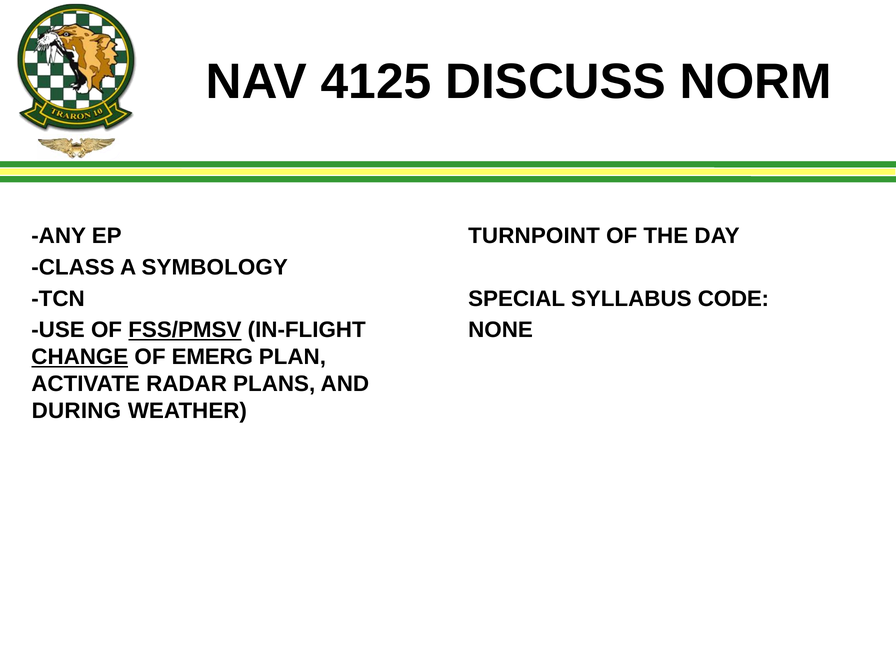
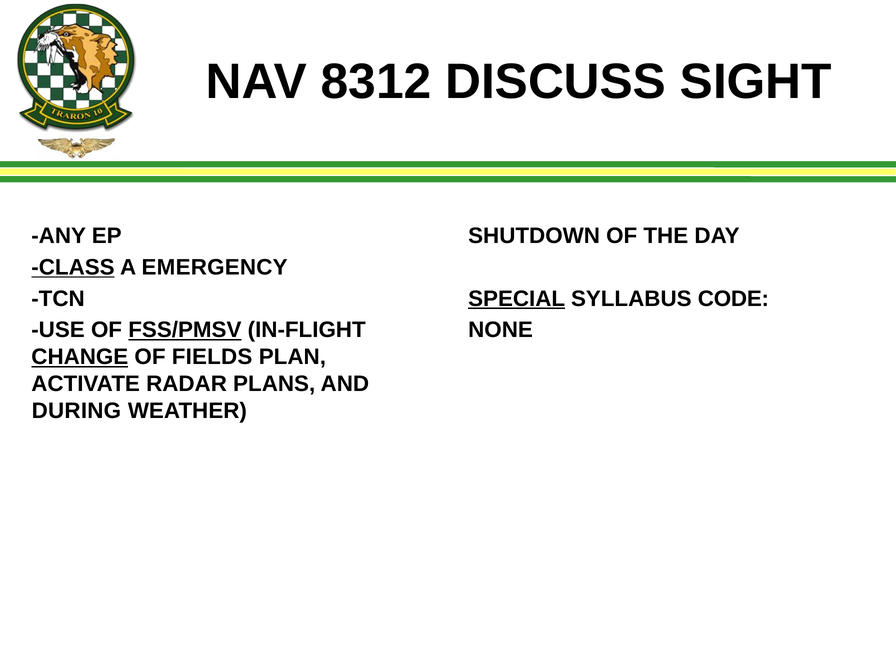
4125: 4125 -> 8312
NORM: NORM -> SIGHT
TURNPOINT: TURNPOINT -> SHUTDOWN
CLASS underline: none -> present
SYMBOLOGY: SYMBOLOGY -> EMERGENCY
SPECIAL underline: none -> present
EMERG: EMERG -> FIELDS
